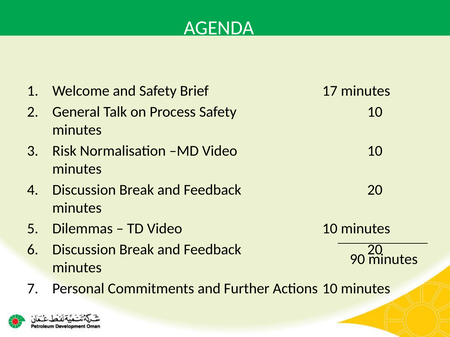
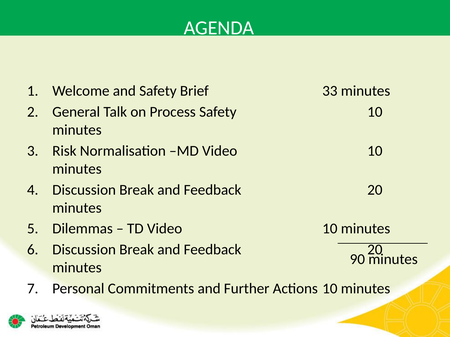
17: 17 -> 33
